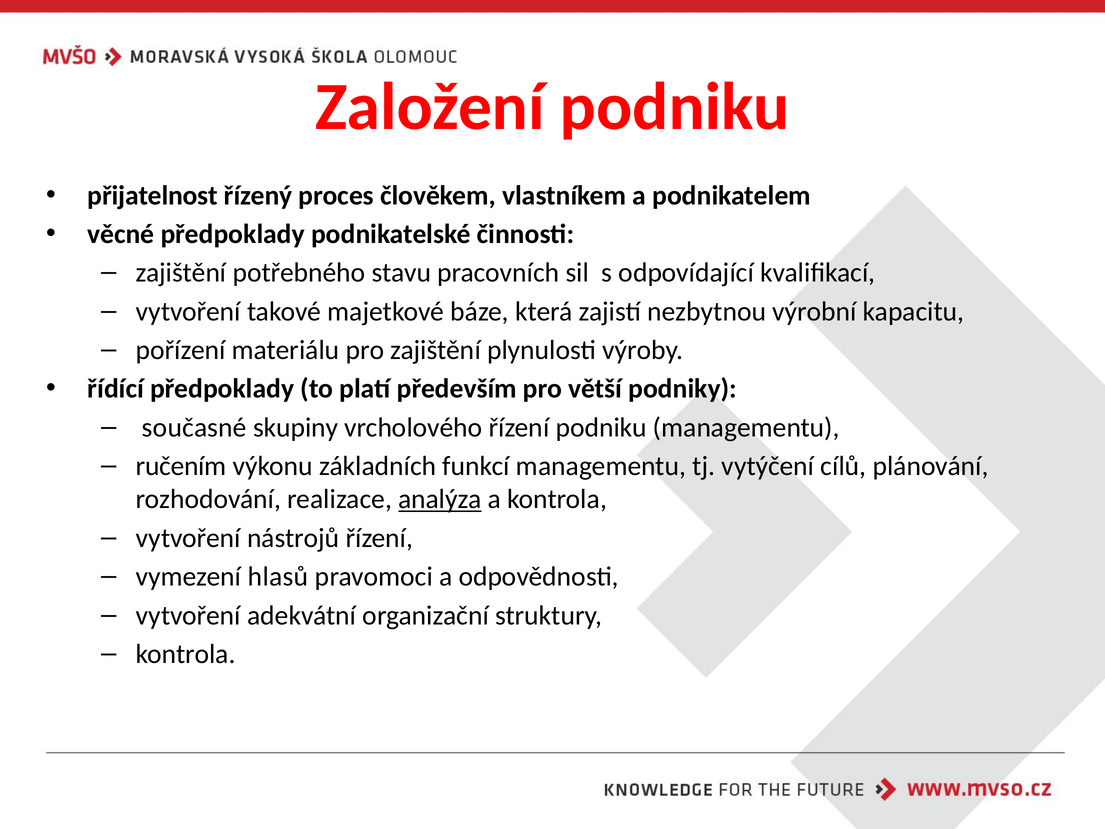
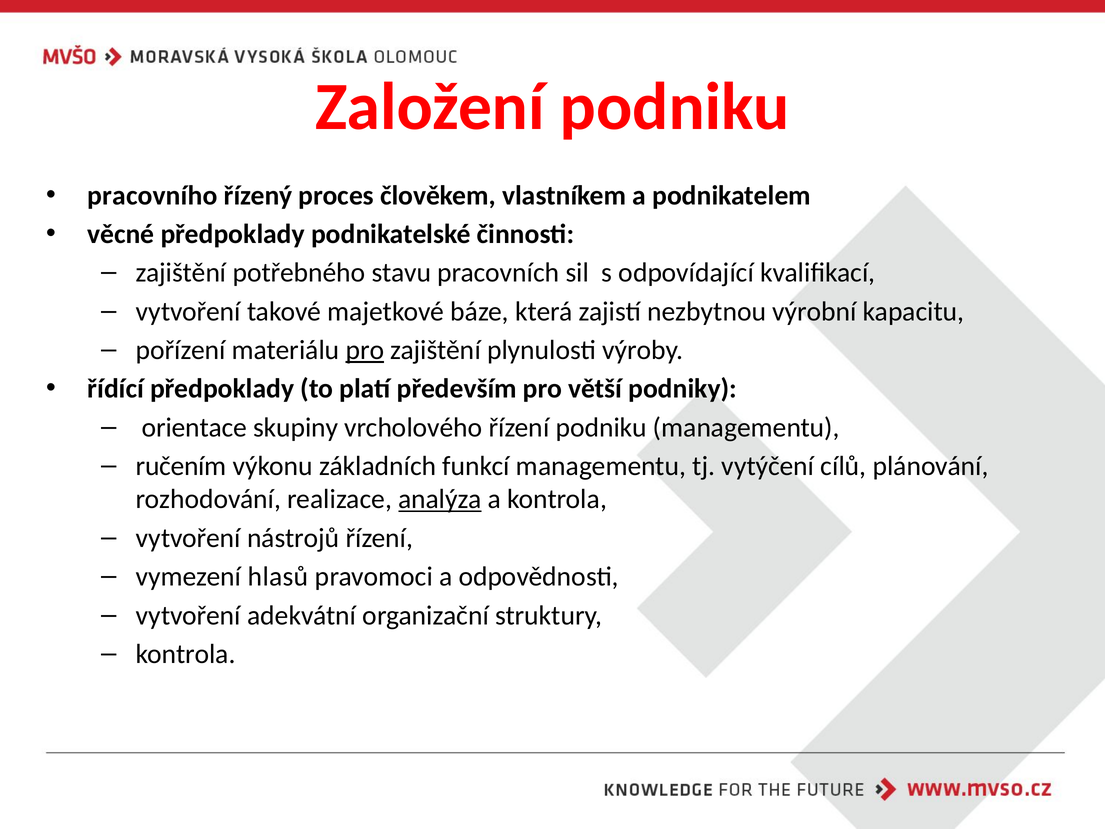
přijatelnost: přijatelnost -> pracovního
pro at (365, 350) underline: none -> present
současné: současné -> orientace
